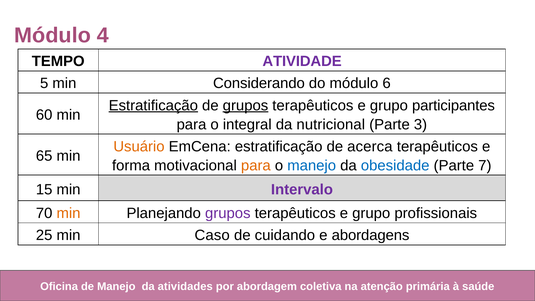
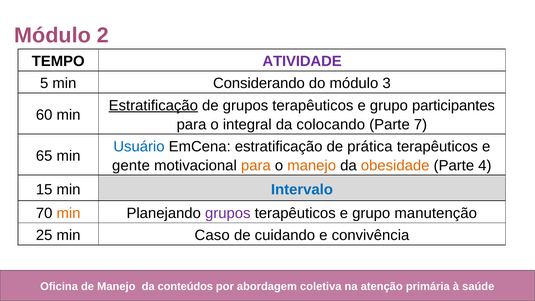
4: 4 -> 2
6: 6 -> 3
grupos at (245, 105) underline: present -> none
nutricional: nutricional -> colocando
3: 3 -> 7
Usuário colour: orange -> blue
acerca: acerca -> prática
forma: forma -> gente
manejo at (312, 166) colour: blue -> orange
obesidade colour: blue -> orange
7: 7 -> 4
Intervalo colour: purple -> blue
profissionais: profissionais -> manutenção
abordagens: abordagens -> convivência
atividades: atividades -> conteúdos
